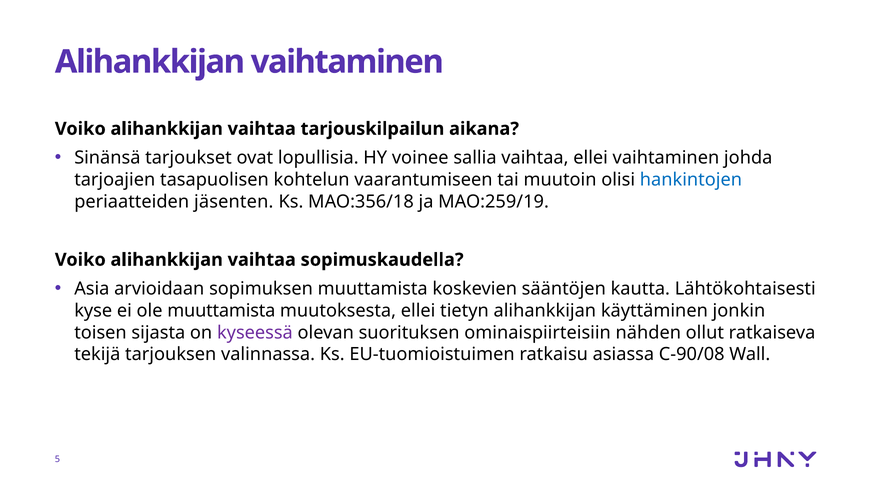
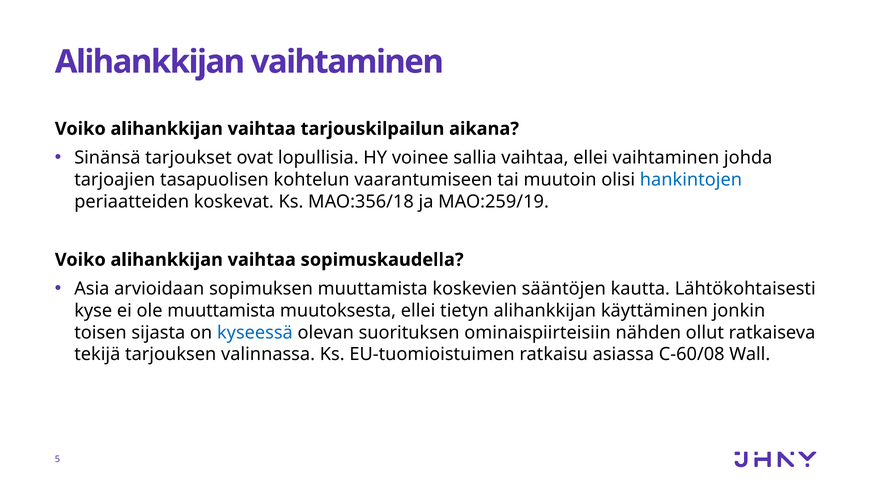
jäsenten: jäsenten -> koskevat
kyseessä colour: purple -> blue
C‑90/08: C‑90/08 -> C‑60/08
